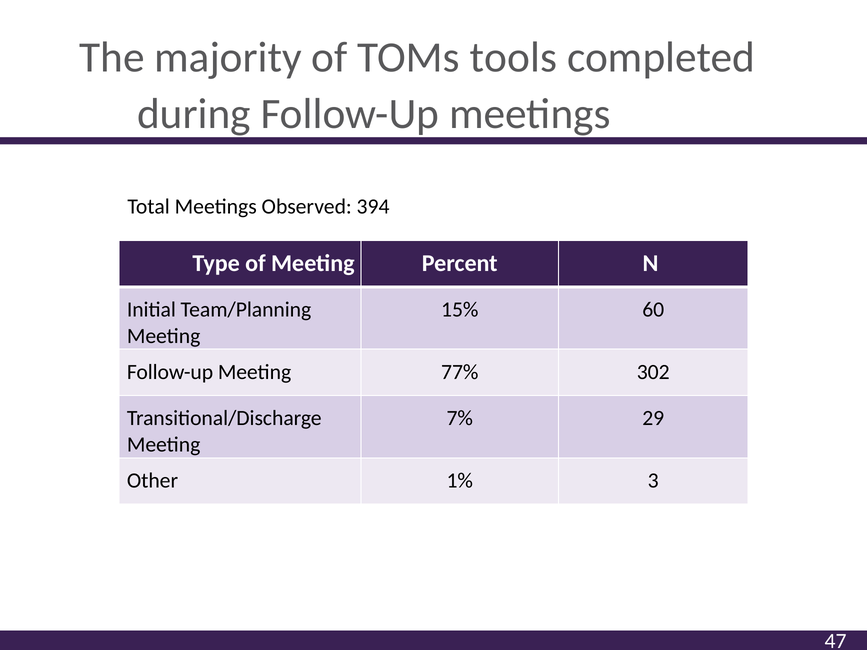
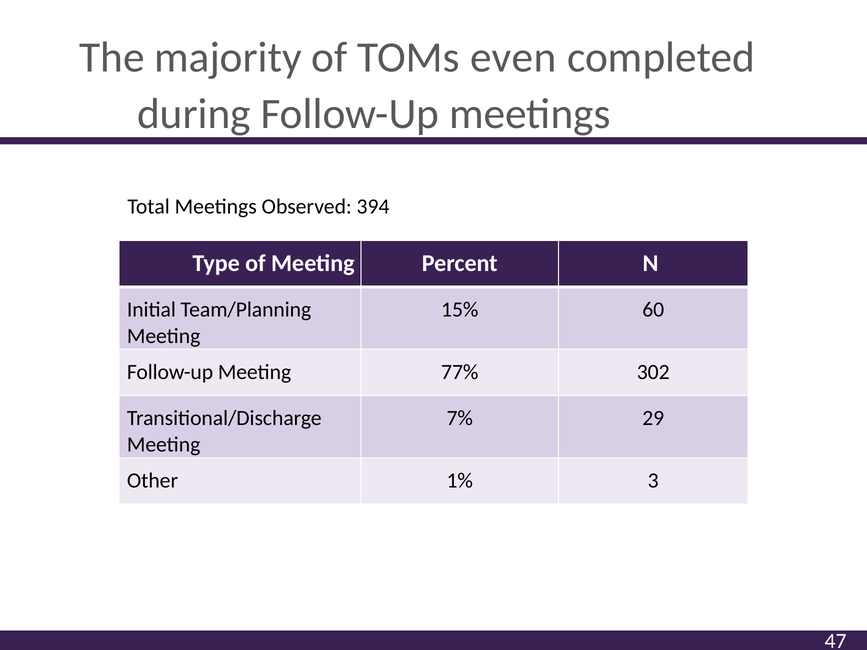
tools: tools -> even
